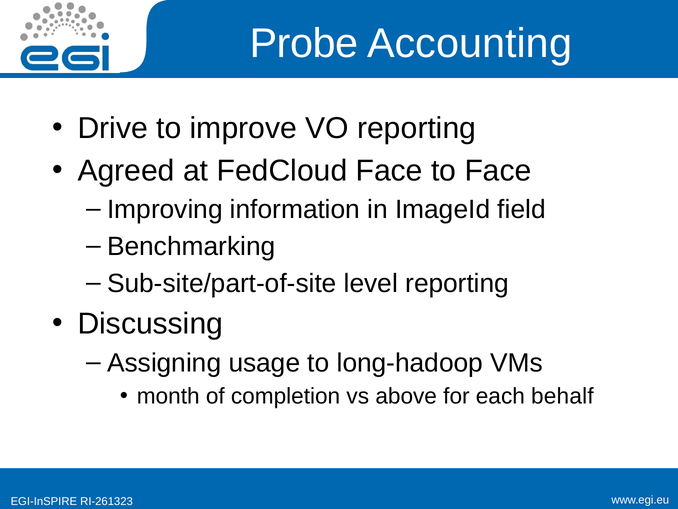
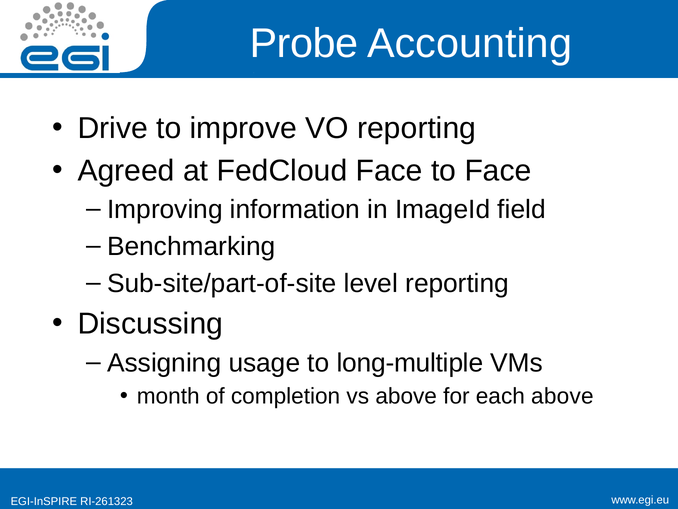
long-hadoop: long-hadoop -> long-multiple
each behalf: behalf -> above
